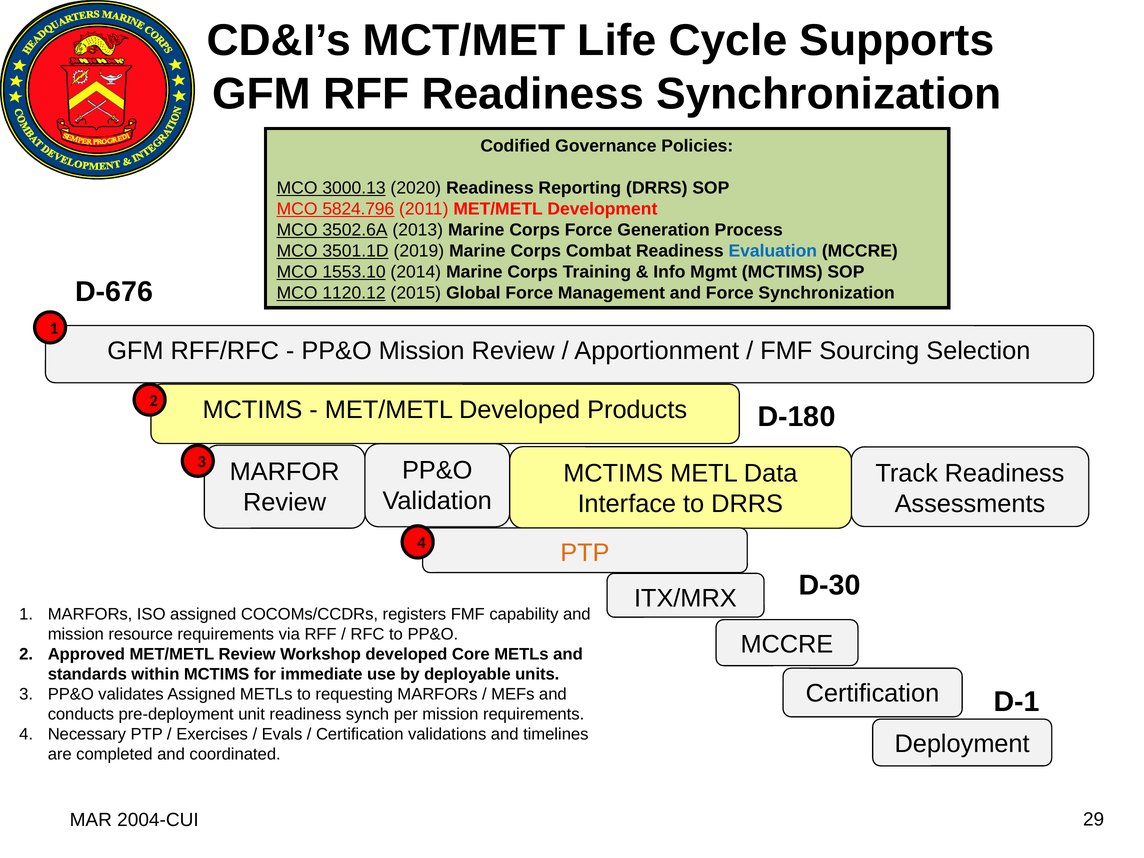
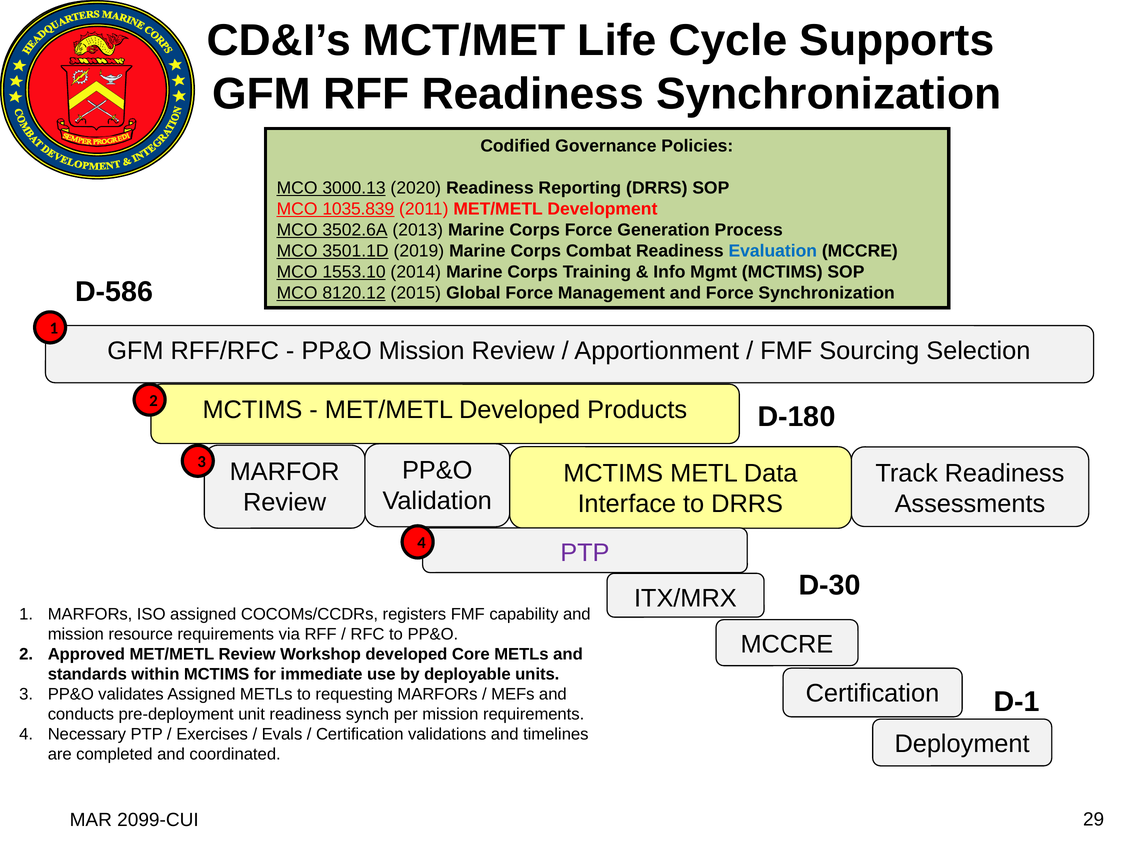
5824.796: 5824.796 -> 1035.839
D-676: D-676 -> D-586
1120.12: 1120.12 -> 8120.12
PTP at (585, 553) colour: orange -> purple
2004-CUI: 2004-CUI -> 2099-CUI
